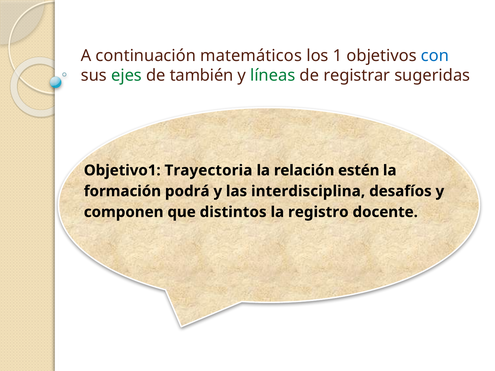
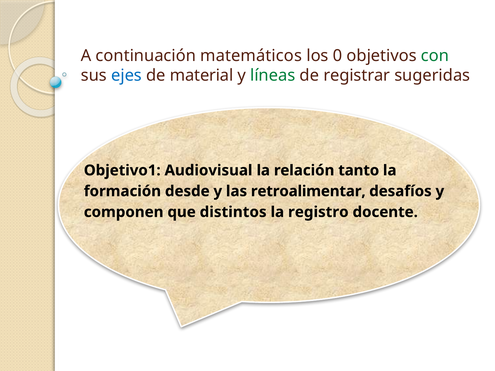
1: 1 -> 0
con colour: blue -> green
ejes colour: green -> blue
también: también -> material
Trayectoria: Trayectoria -> Audiovisual
estén: estén -> tanto
podrá: podrá -> desde
interdisciplina: interdisciplina -> retroalimentar
